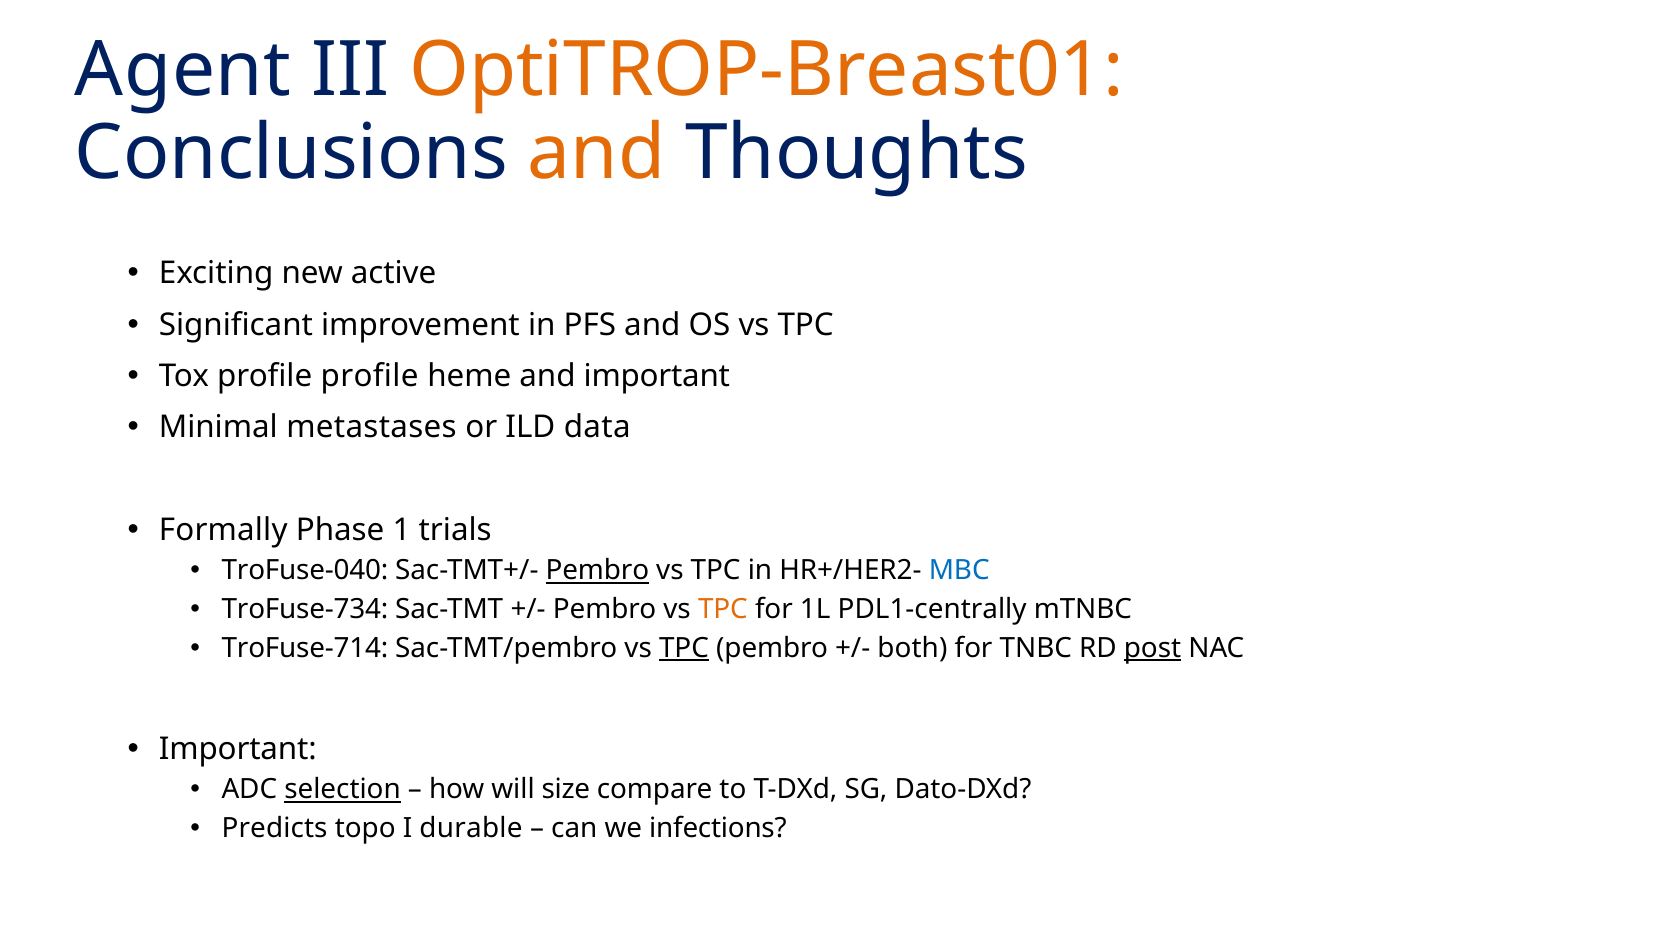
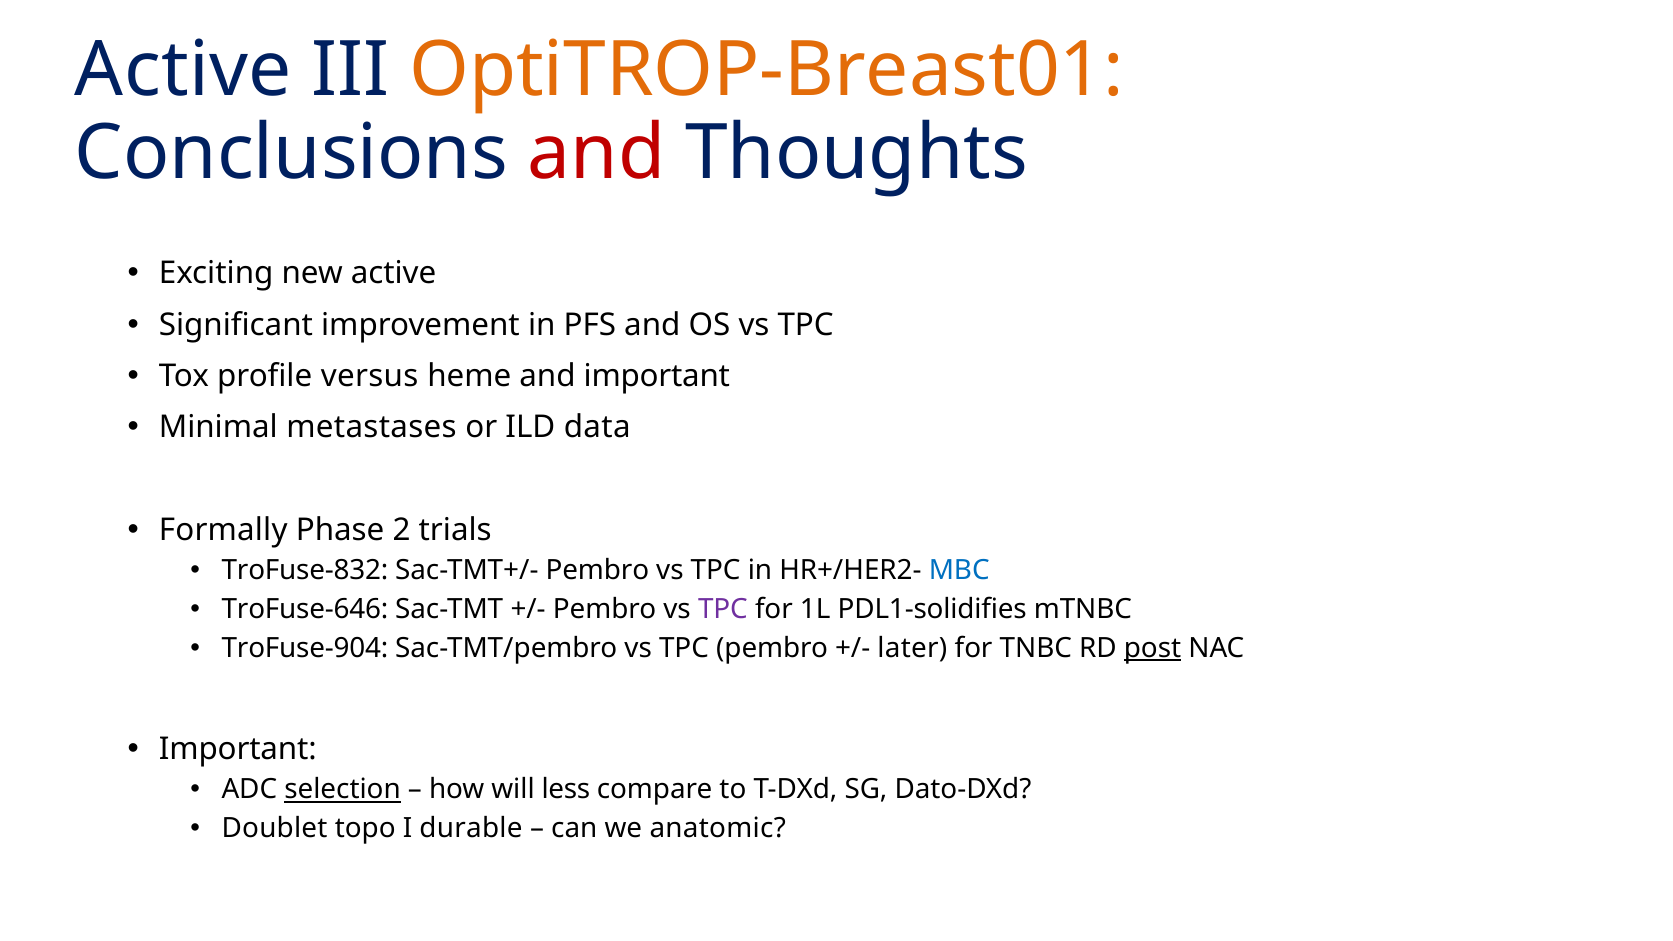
Agent at (183, 70): Agent -> Active
and at (596, 153) colour: orange -> red
profile profile: profile -> versus
1: 1 -> 2
TroFuse-040: TroFuse-040 -> TroFuse-832
Pembro at (597, 571) underline: present -> none
TroFuse-734: TroFuse-734 -> TroFuse-646
TPC at (723, 610) colour: orange -> purple
PDL1-centrally: PDL1-centrally -> PDL1-solidifies
TroFuse-714: TroFuse-714 -> TroFuse-904
TPC at (684, 648) underline: present -> none
both: both -> later
size: size -> less
Predicts: Predicts -> Doublet
infections: infections -> anatomic
